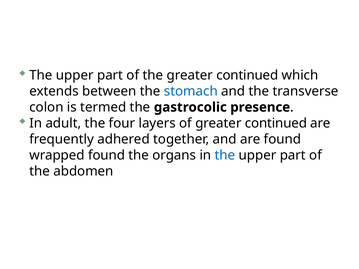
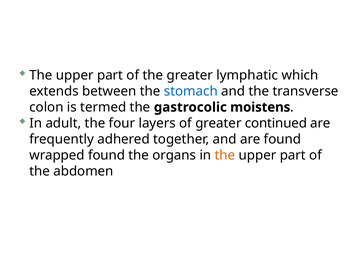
the greater continued: continued -> lymphatic
presence: presence -> moistens
the at (225, 155) colour: blue -> orange
